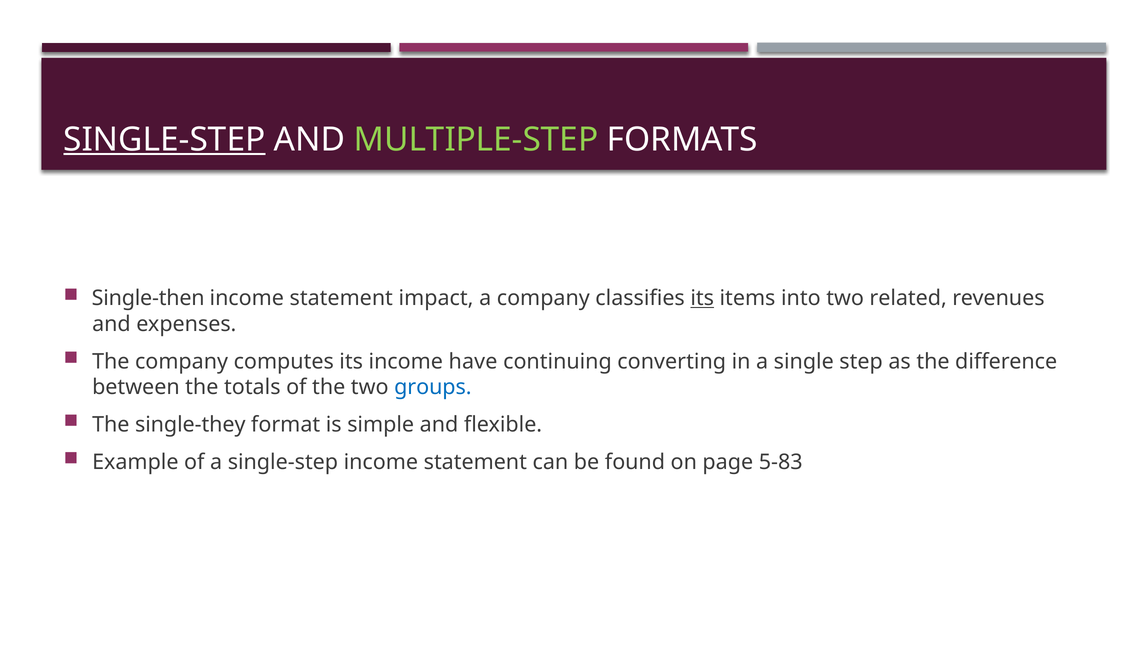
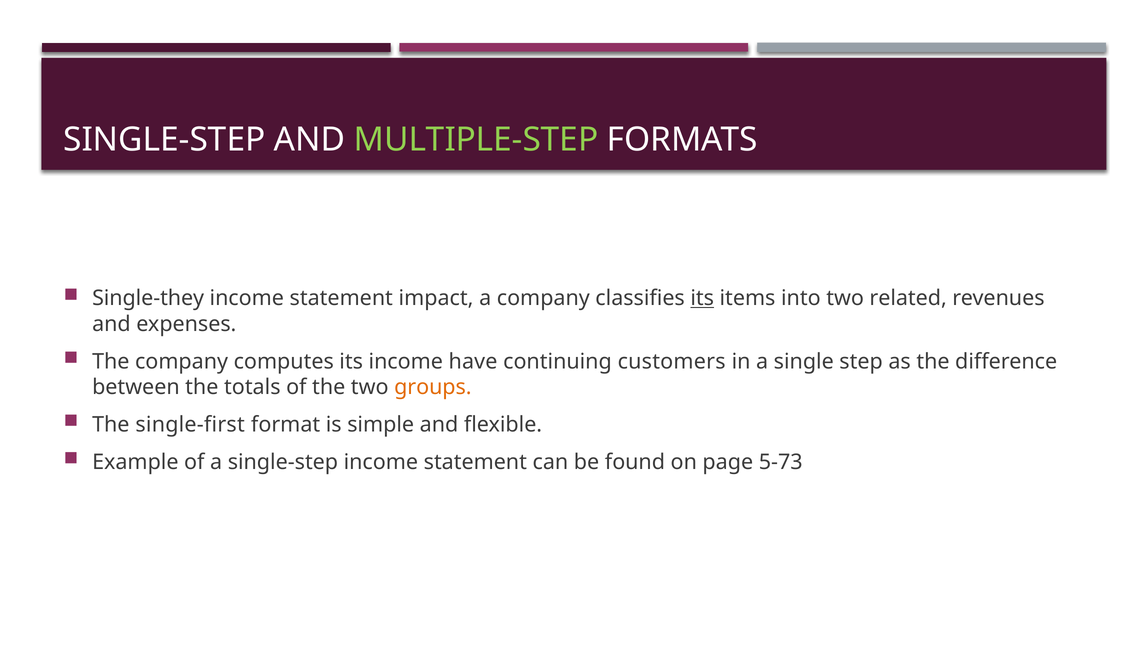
SINGLE-STEP at (164, 139) underline: present -> none
Single-then: Single-then -> Single-they
converting: converting -> customers
groups colour: blue -> orange
single-they: single-they -> single-first
5-83: 5-83 -> 5-73
